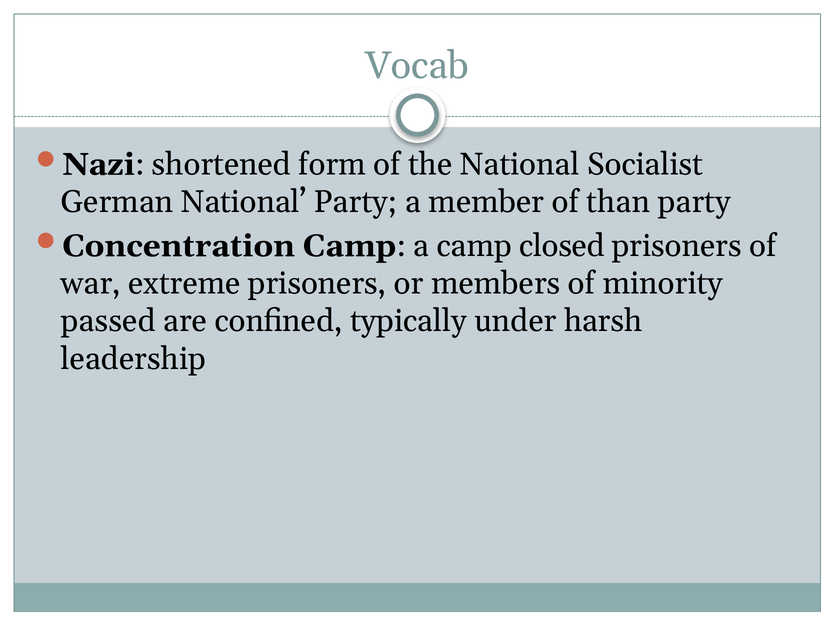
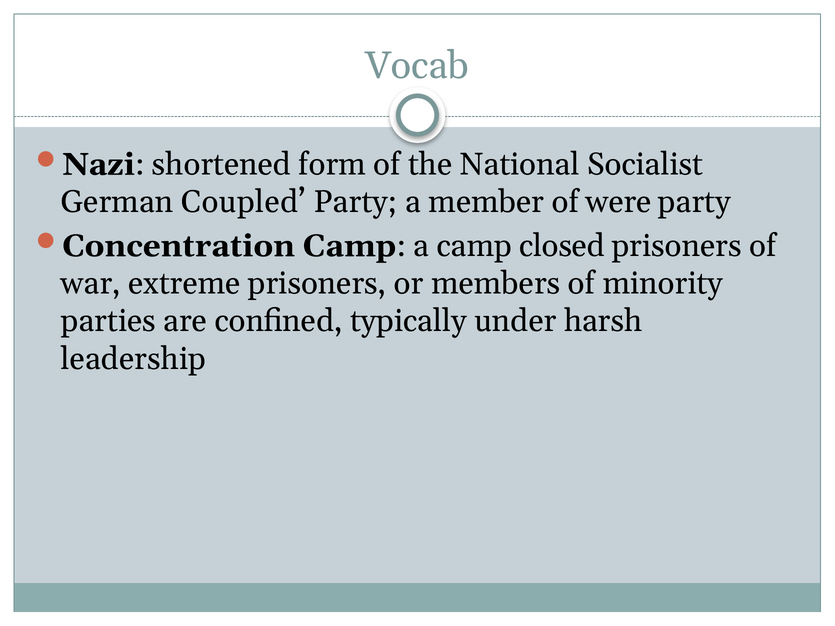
German National: National -> Coupled
than: than -> were
passed: passed -> parties
